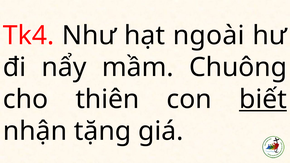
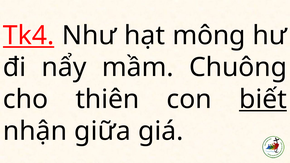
Tk4 underline: none -> present
ngoài: ngoài -> mông
tặng: tặng -> giữa
